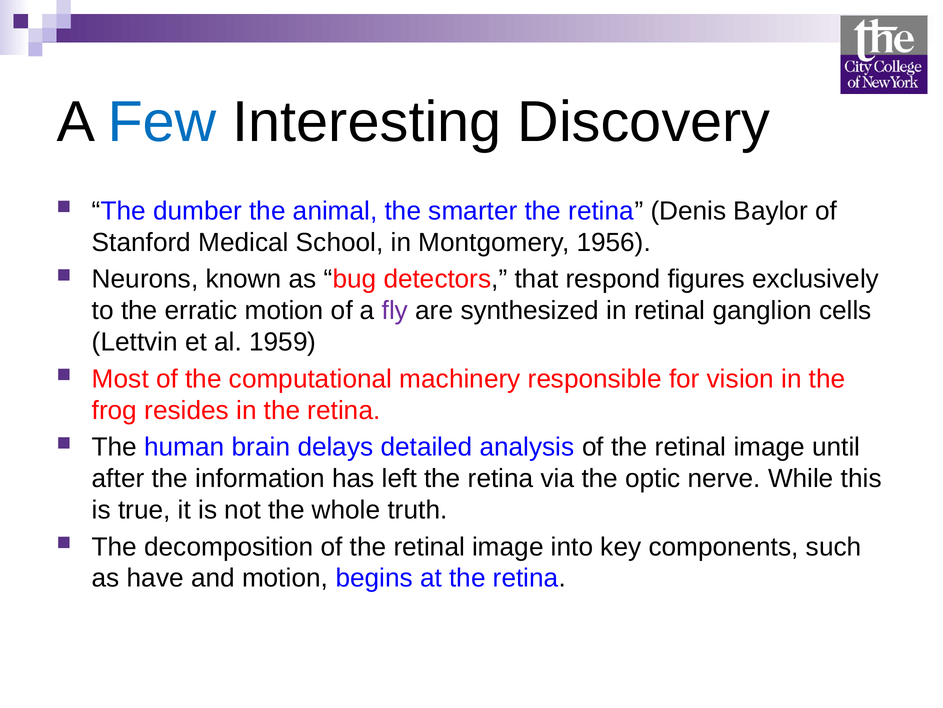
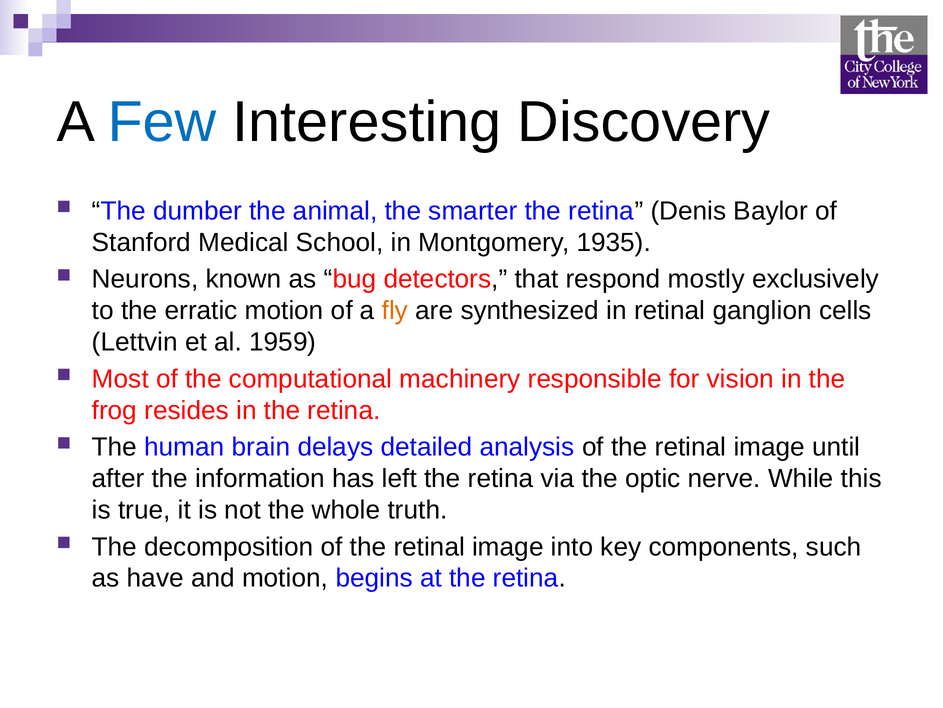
1956: 1956 -> 1935
figures: figures -> mostly
fly colour: purple -> orange
